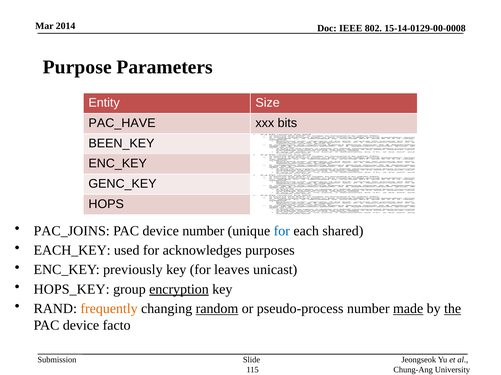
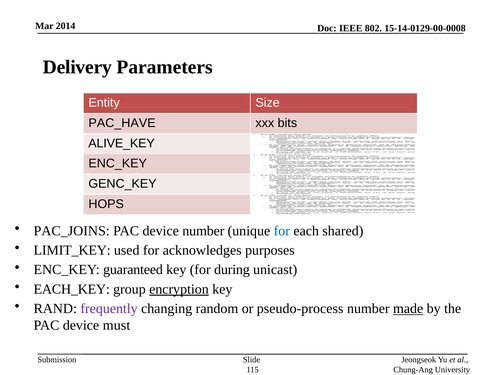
Purpose: Purpose -> Delivery
BEEN_KEY: BEEN_KEY -> ALIVE_KEY
EACH_KEY: EACH_KEY -> LIMIT_KEY
previously: previously -> guaranteed
leaves: leaves -> during
HOPS_KEY: HOPS_KEY -> EACH_KEY
frequently colour: orange -> purple
random underline: present -> none
the underline: present -> none
facto: facto -> must
